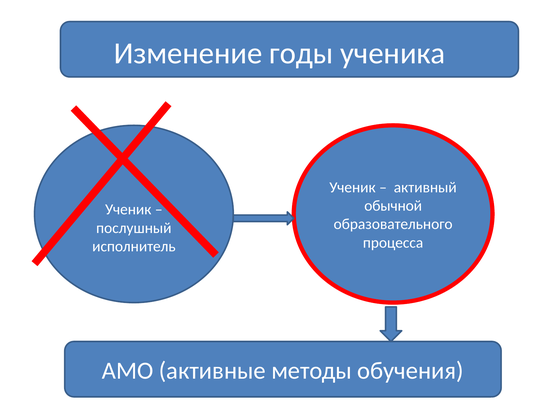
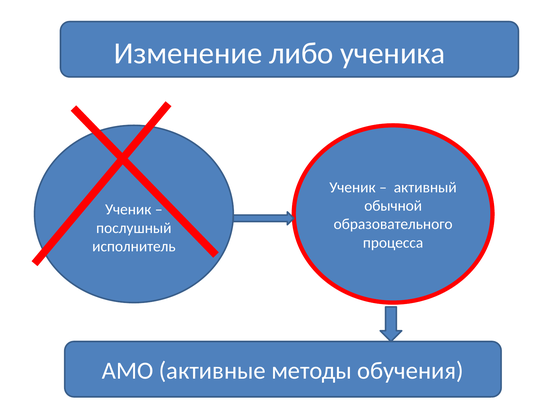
годы: годы -> либо
